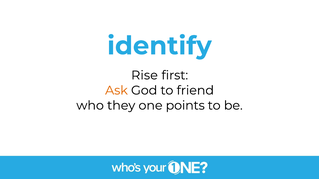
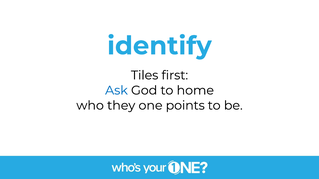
Rise: Rise -> Tiles
Ask colour: orange -> blue
friend: friend -> home
